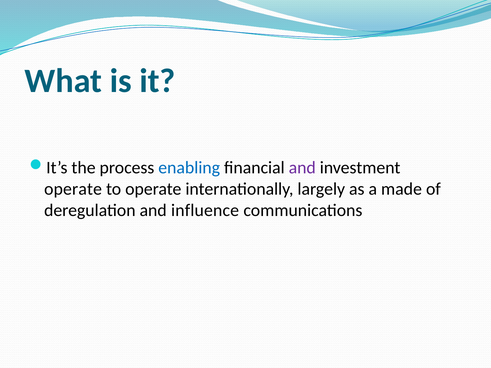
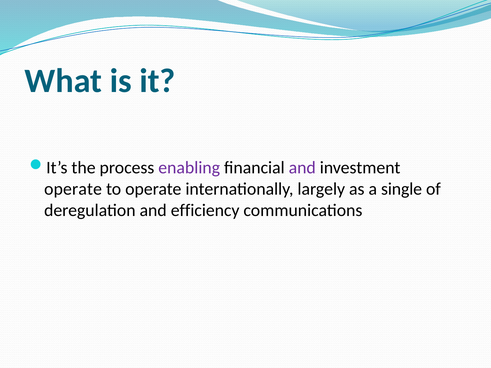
enabling colour: blue -> purple
made: made -> single
influence: influence -> efficiency
